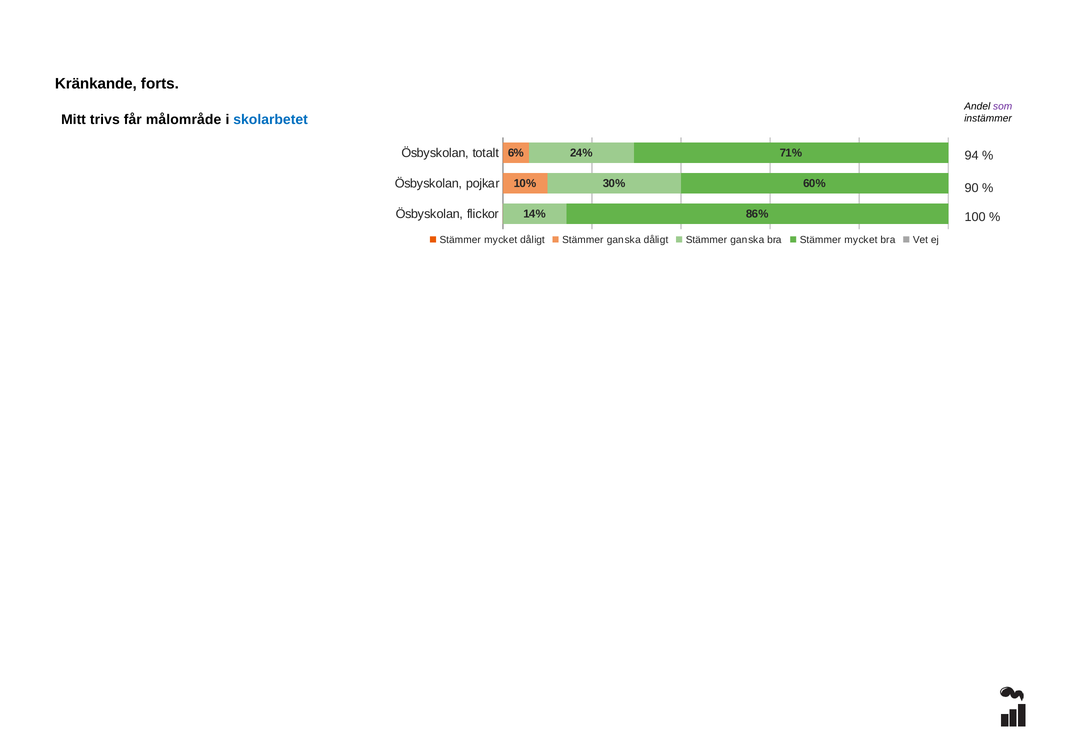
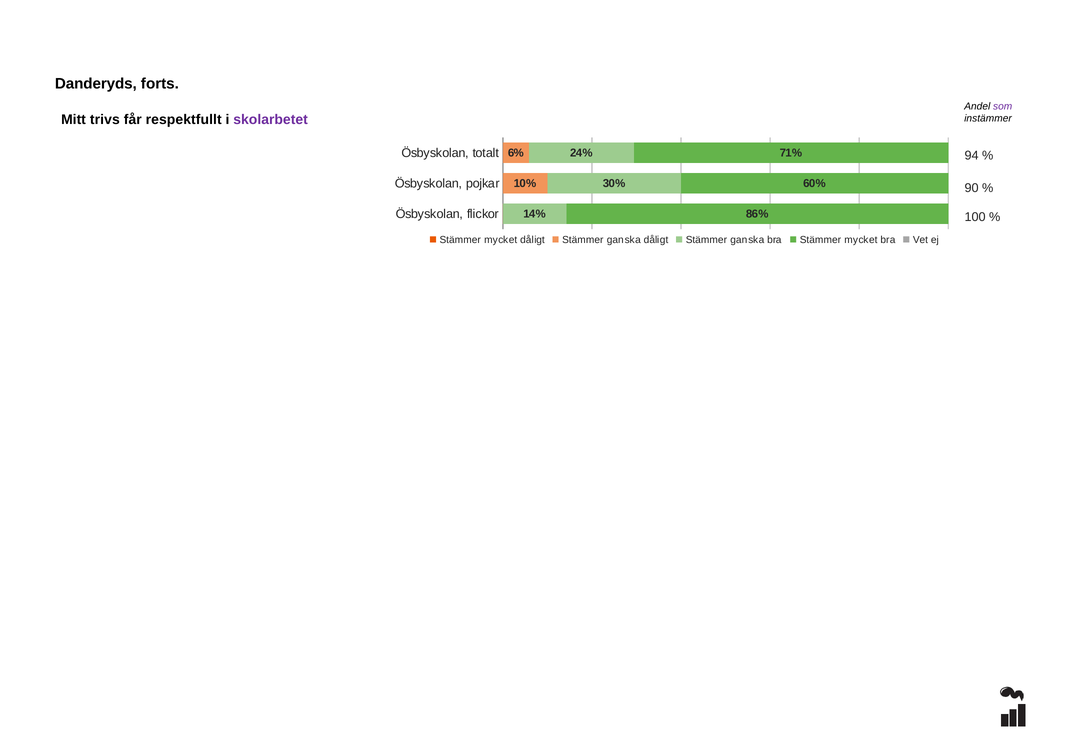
Kränkande: Kränkande -> Danderyds
målområde: målområde -> respektfullt
skolarbetet colour: blue -> purple
